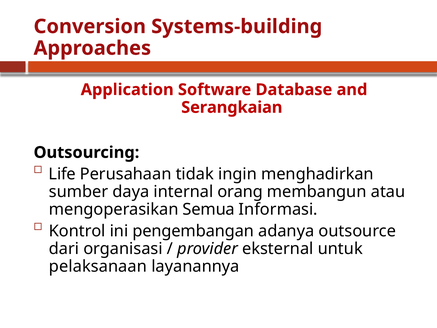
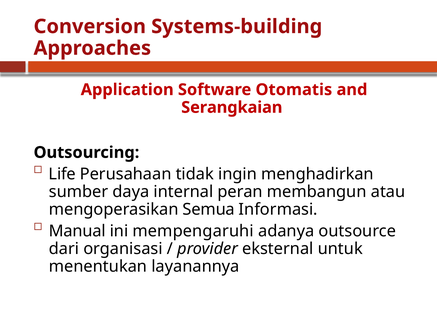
Database: Database -> Otomatis
orang: orang -> peran
Kontrol: Kontrol -> Manual
pengembangan: pengembangan -> mempengaruhi
pelaksanaan: pelaksanaan -> menentukan
